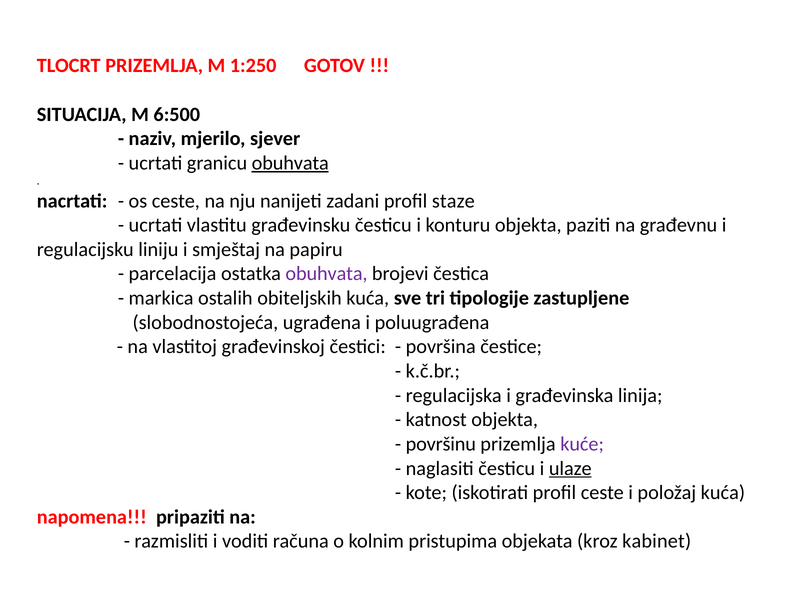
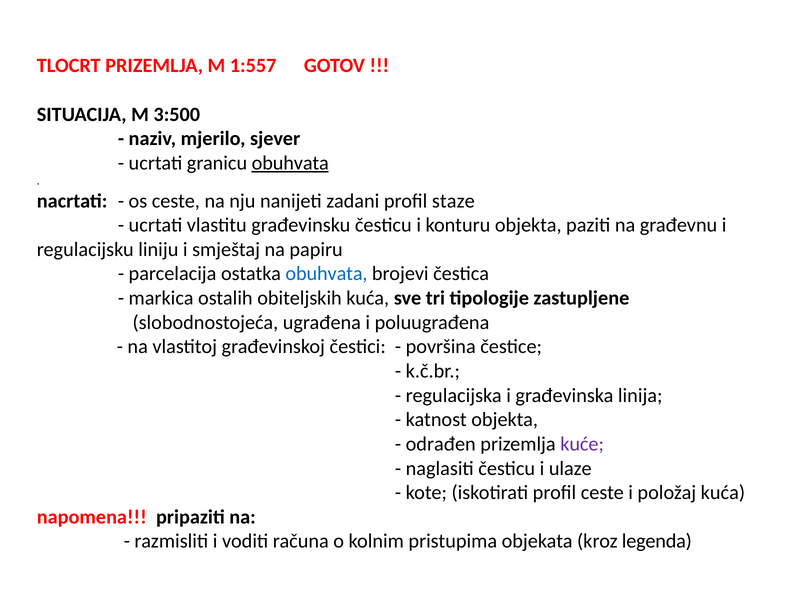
1:250: 1:250 -> 1:557
6:500: 6:500 -> 3:500
obuhvata at (327, 274) colour: purple -> blue
površinu: površinu -> odrađen
ulaze underline: present -> none
kabinet: kabinet -> legenda
